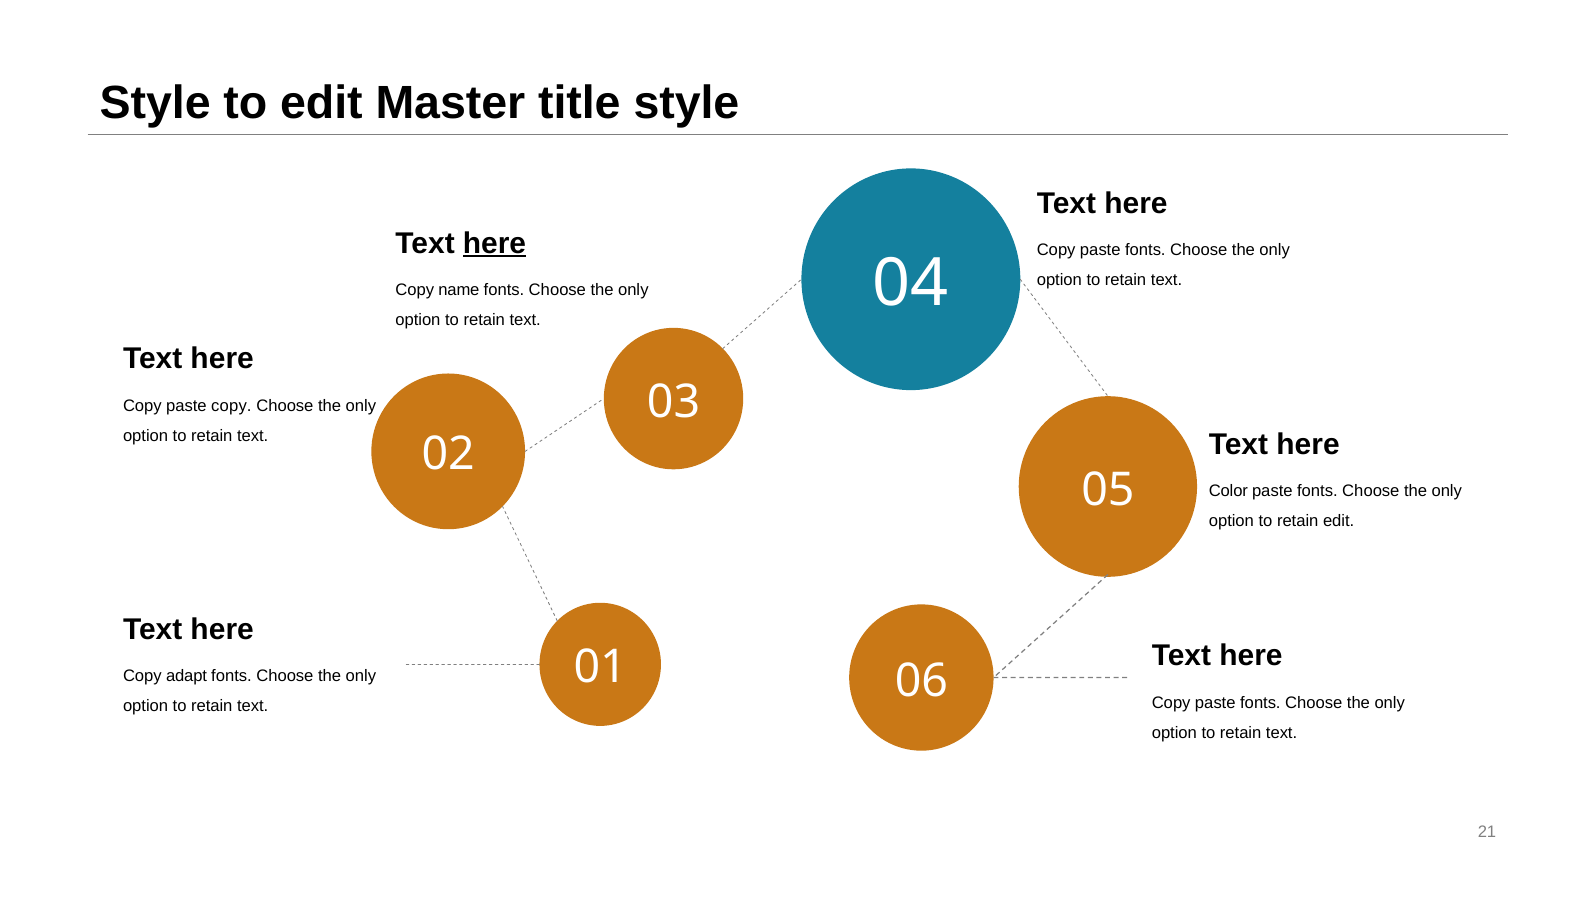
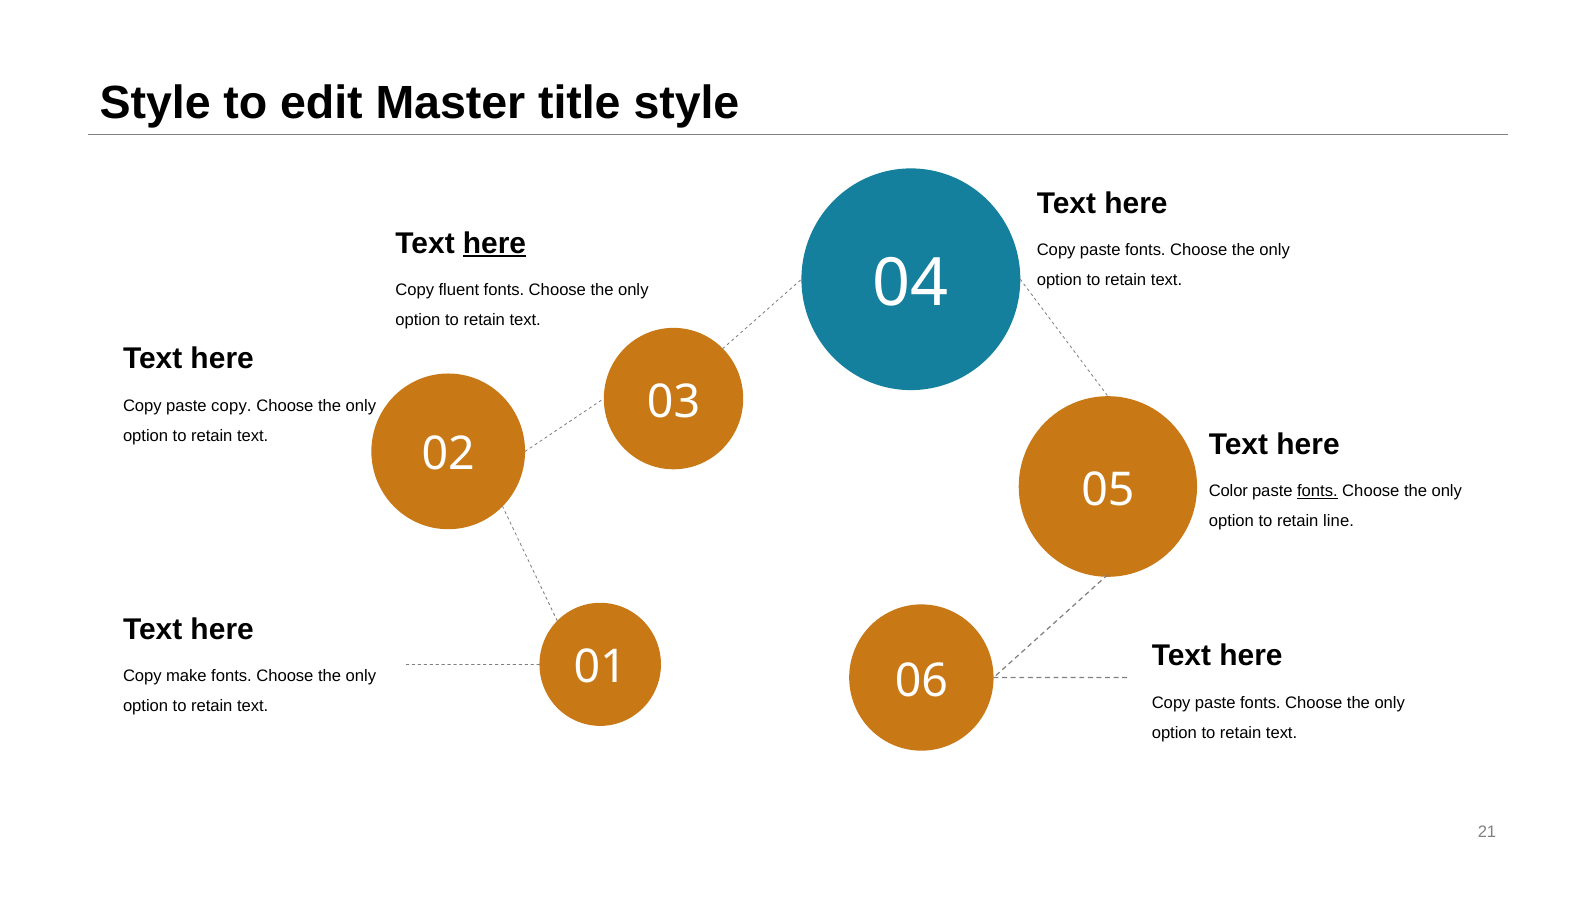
name: name -> fluent
fonts at (1317, 491) underline: none -> present
retain edit: edit -> line
adapt: adapt -> make
